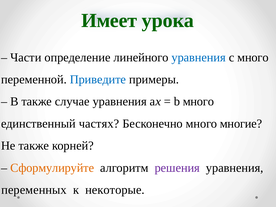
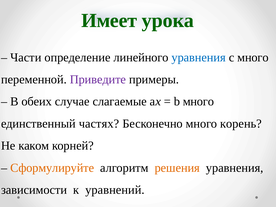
Приведите colour: blue -> purple
В также: также -> обеих
случае уравнения: уравнения -> слагаемые
многие: многие -> корень
Не также: также -> каком
решения colour: purple -> orange
переменных: переменных -> зависимости
некоторые: некоторые -> уравнений
